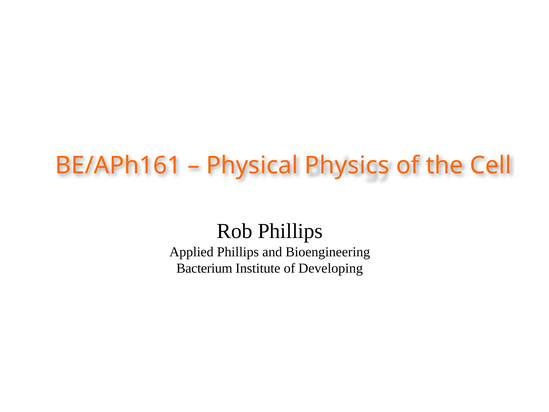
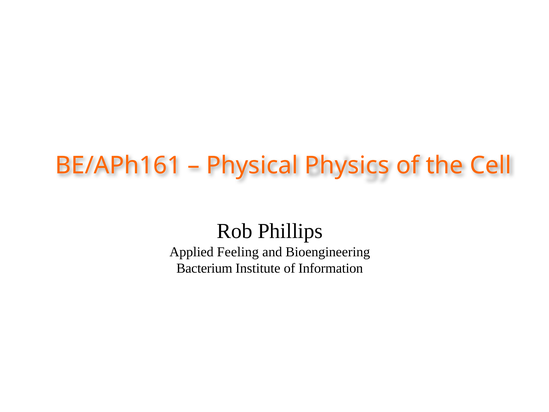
Applied Phillips: Phillips -> Feeling
Developing: Developing -> Information
